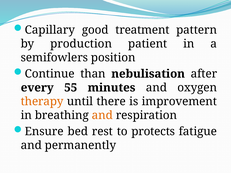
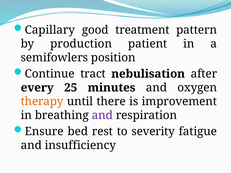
than: than -> tract
55: 55 -> 25
and at (102, 116) colour: orange -> purple
protects: protects -> severity
permanently: permanently -> insufficiency
